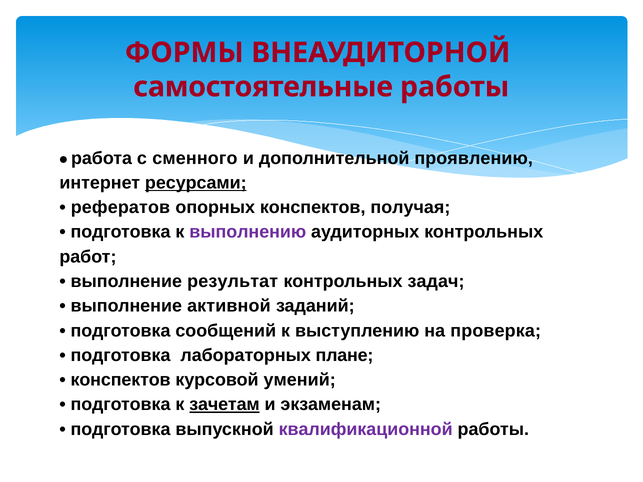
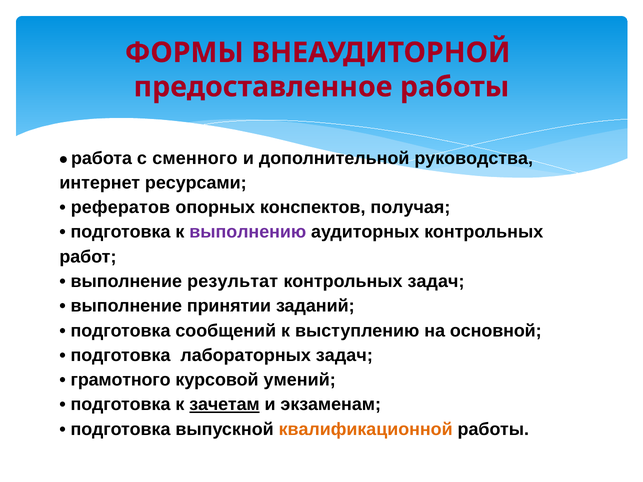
самостоятельные: самостоятельные -> предоставленное
проявлению: проявлению -> руководства
ресурсами underline: present -> none
активной: активной -> принятии
проверка: проверка -> основной
лабораторных плане: плане -> задач
конспектов at (121, 380): конспектов -> грамотного
квалификационной colour: purple -> orange
